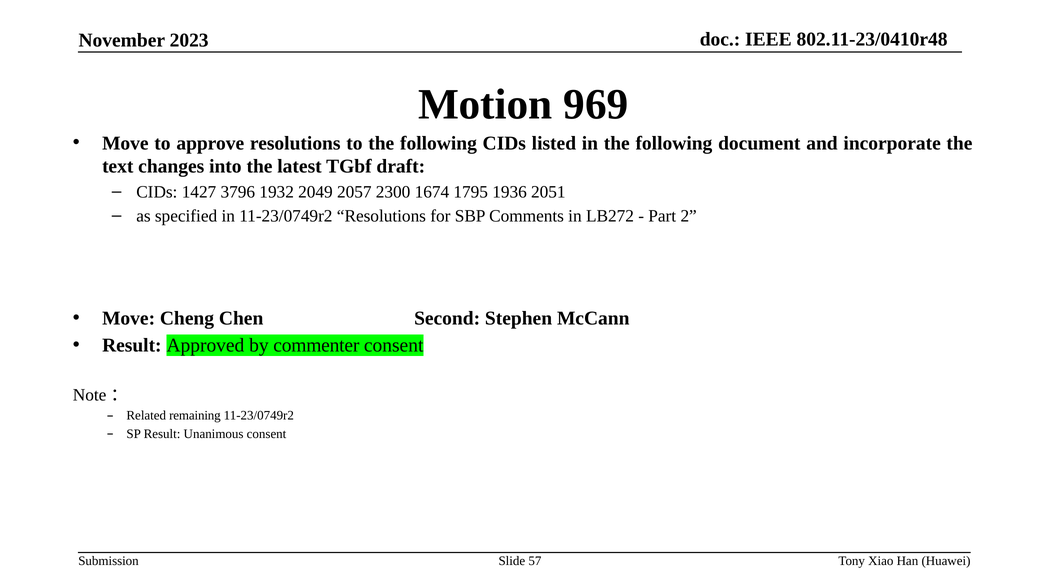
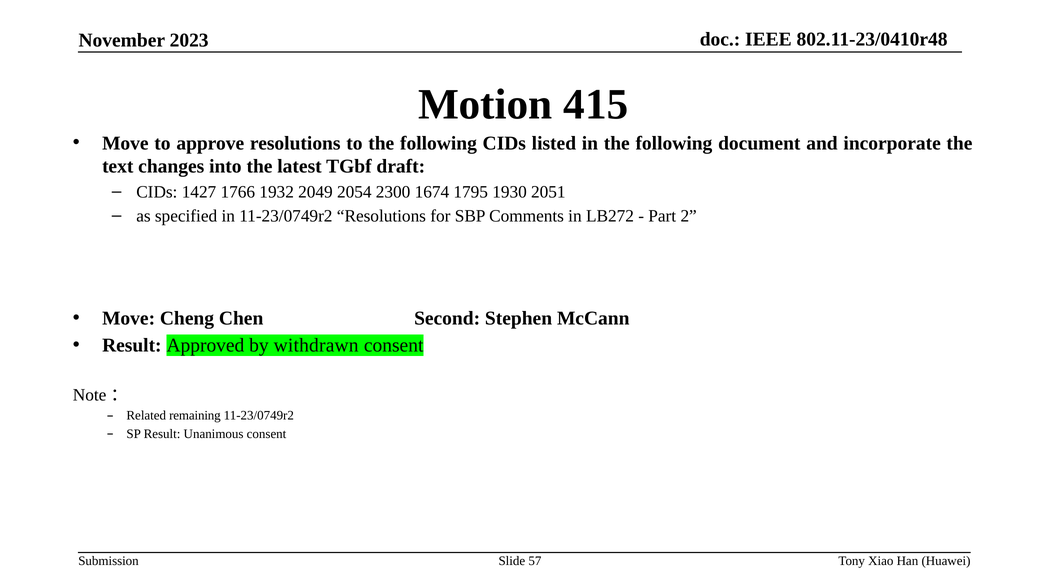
969: 969 -> 415
3796: 3796 -> 1766
2057: 2057 -> 2054
1936: 1936 -> 1930
commenter: commenter -> withdrawn
